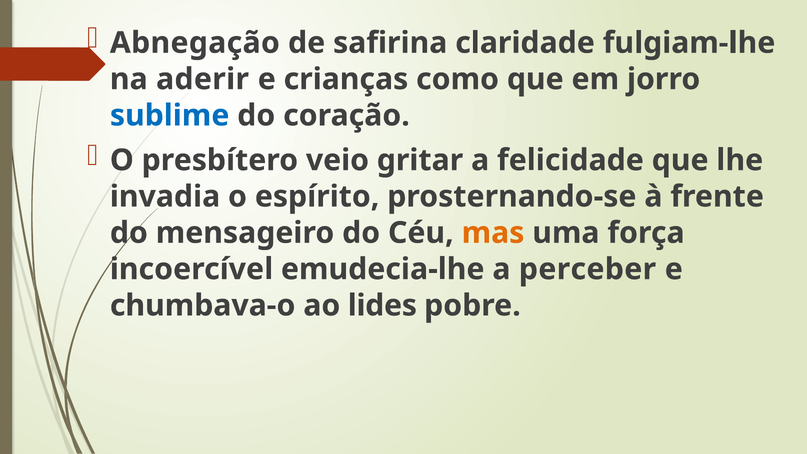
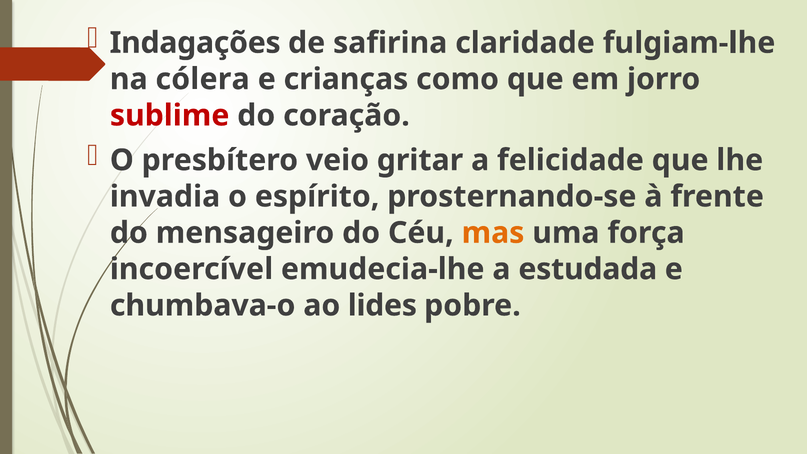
Abnegação: Abnegação -> Indagações
aderir: aderir -> cólera
sublime colour: blue -> red
perceber: perceber -> estudada
